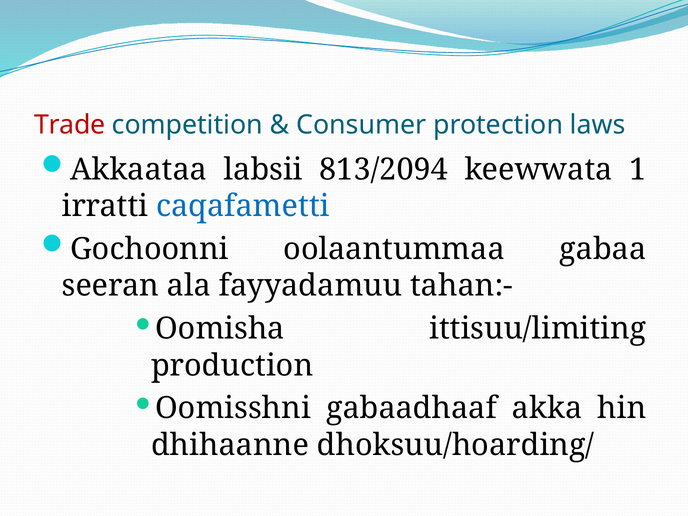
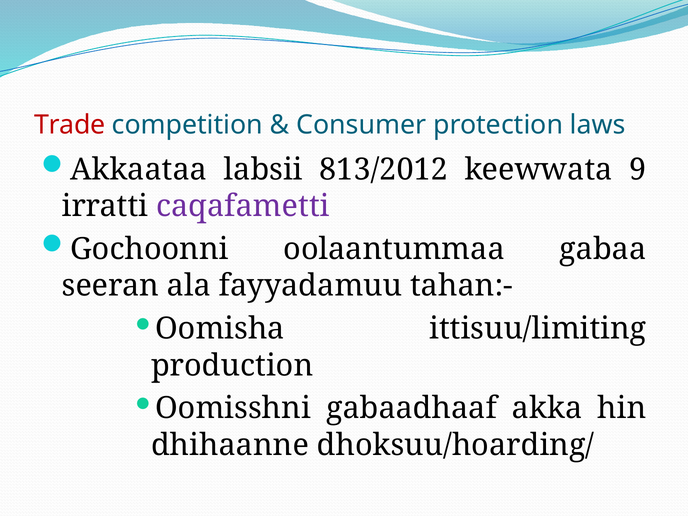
813/2094: 813/2094 -> 813/2012
1: 1 -> 9
caqafametti colour: blue -> purple
